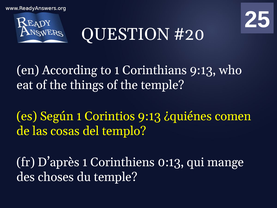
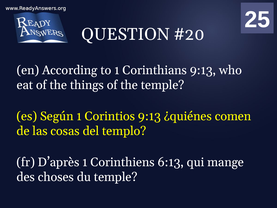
0:13: 0:13 -> 6:13
